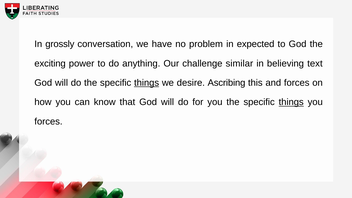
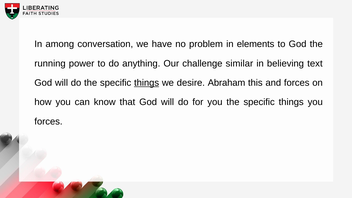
grossly: grossly -> among
expected: expected -> elements
exciting: exciting -> running
Ascribing: Ascribing -> Abraham
things at (291, 102) underline: present -> none
